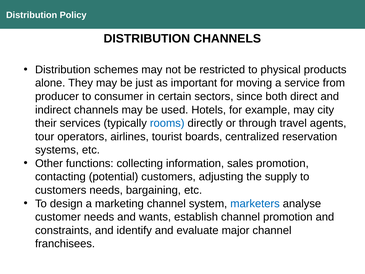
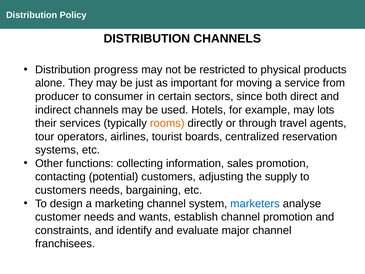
schemes: schemes -> progress
city: city -> lots
rooms colour: blue -> orange
